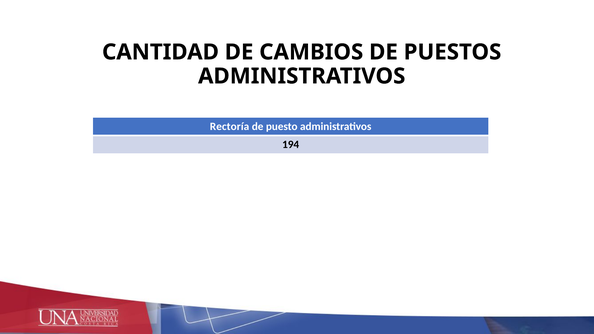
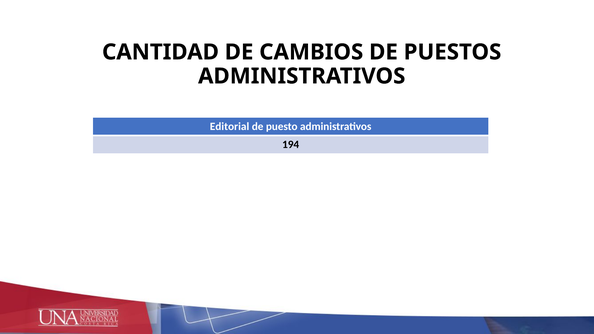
Rectoría: Rectoría -> Editorial
